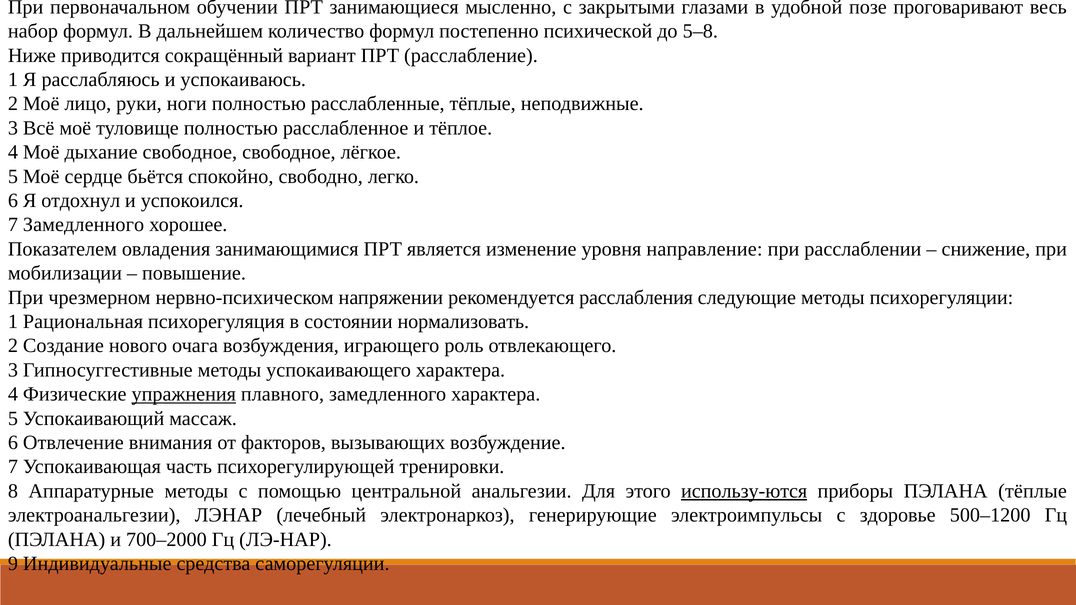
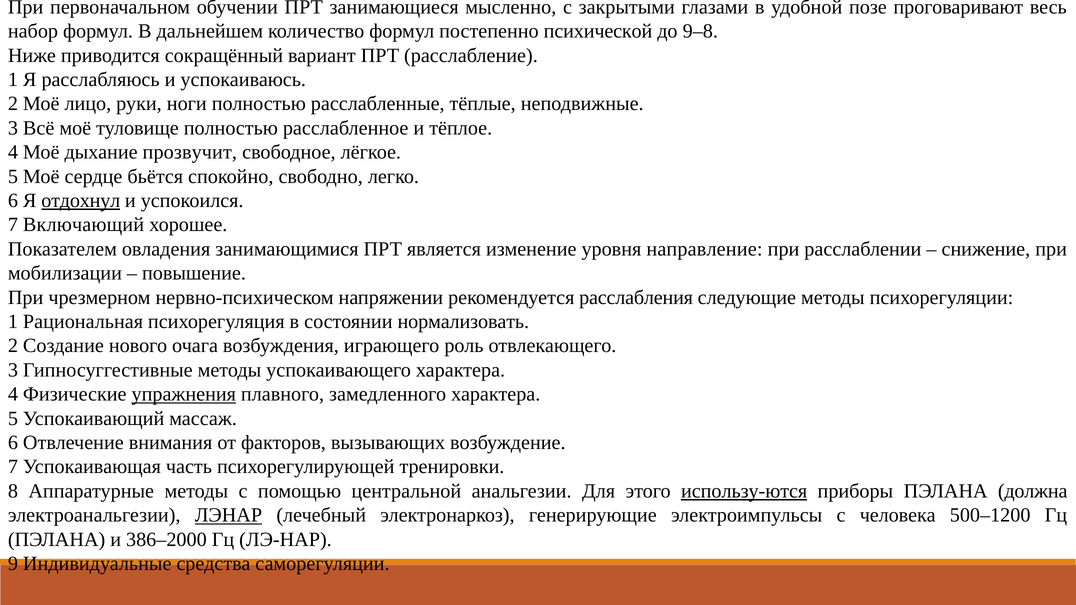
5–8: 5–8 -> 9–8
дыхание свободное: свободное -> прозвучит
отдохнул underline: none -> present
7 Замедленного: Замедленного -> Включающий
ПЭЛАНА тёплые: тёплые -> должна
ЛЭНАР underline: none -> present
здоровье: здоровье -> человека
700–2000: 700–2000 -> 386–2000
